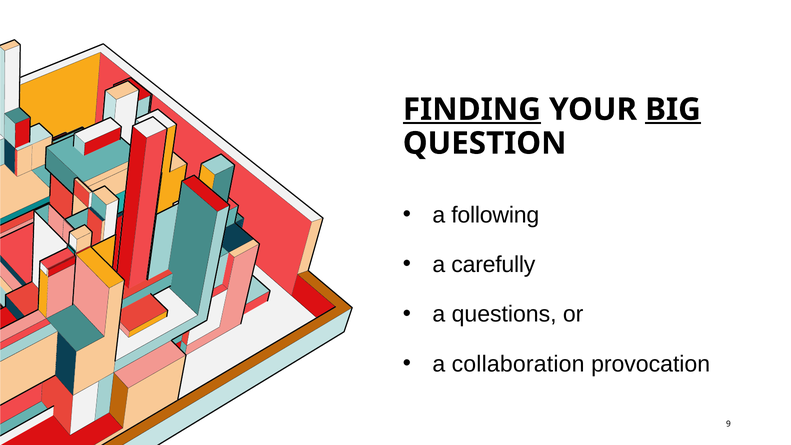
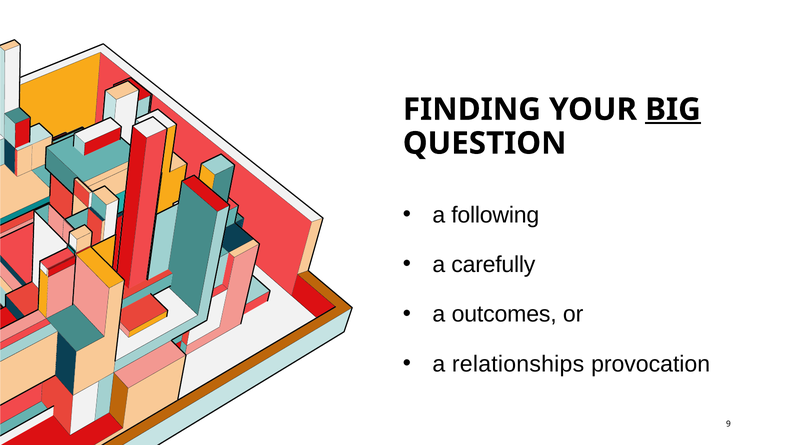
FINDING underline: present -> none
questions: questions -> outcomes
collaboration: collaboration -> relationships
